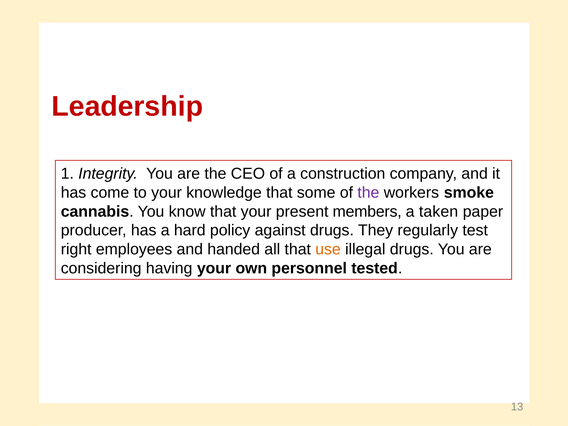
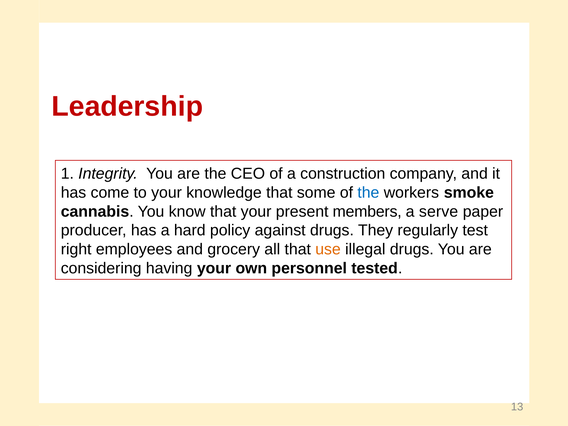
the at (368, 193) colour: purple -> blue
taken: taken -> serve
handed: handed -> grocery
